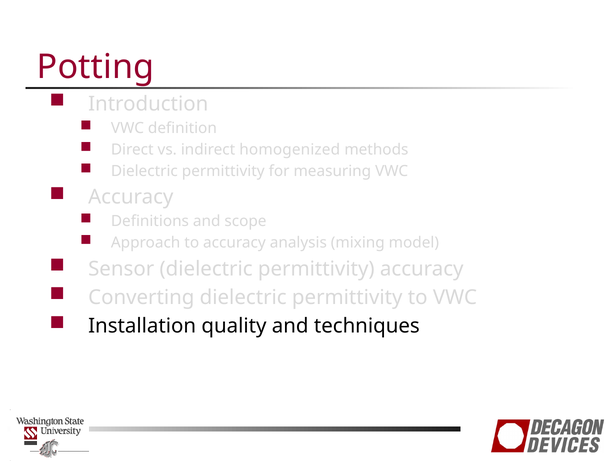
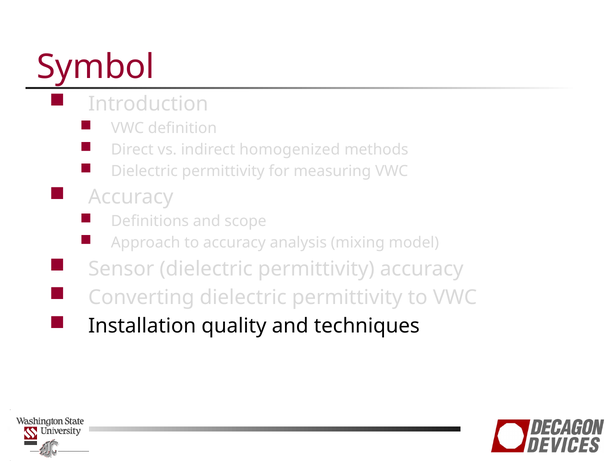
Potting: Potting -> Symbol
